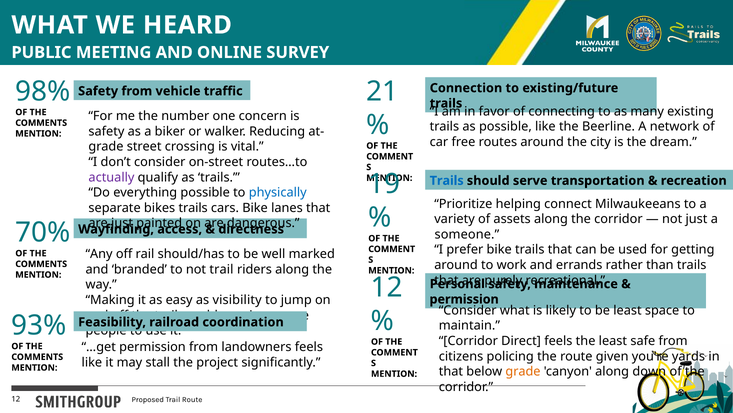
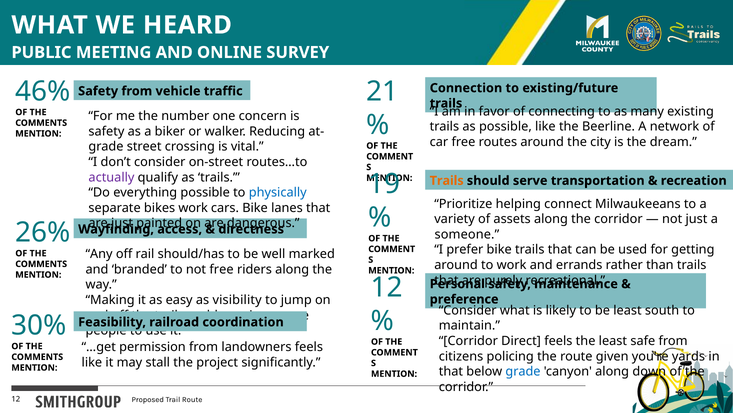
98%: 98% -> 46%
Trails at (447, 180) colour: blue -> orange
bikes trails: trails -> work
70%: 70% -> 26%
not trail: trail -> free
permission at (464, 299): permission -> preference
space: space -> south
93%: 93% -> 30%
grade at (523, 371) colour: orange -> blue
